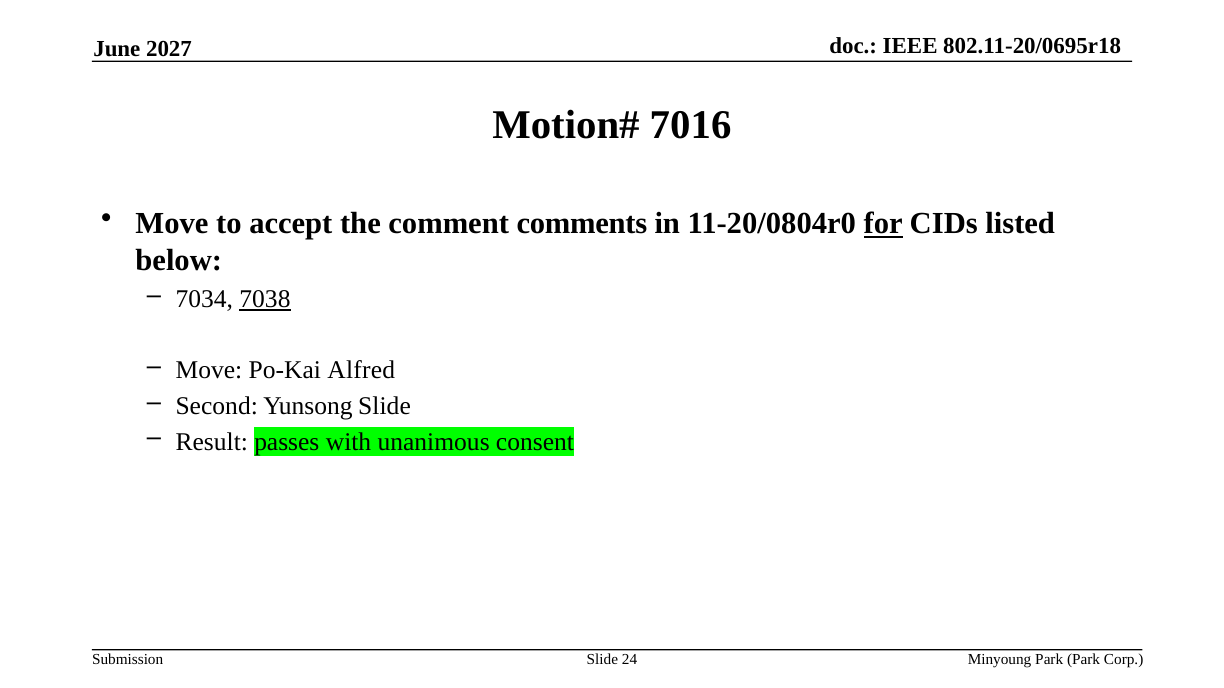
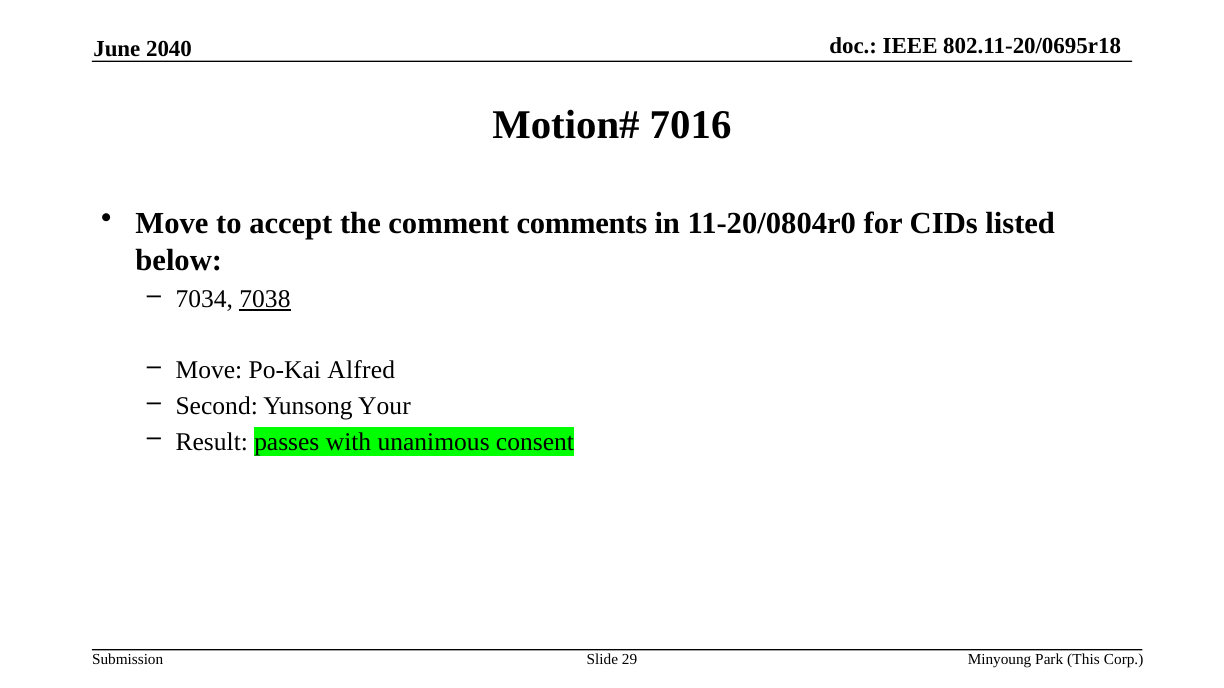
2027: 2027 -> 2040
for underline: present -> none
Yunsong Slide: Slide -> Your
24: 24 -> 29
Park Park: Park -> This
